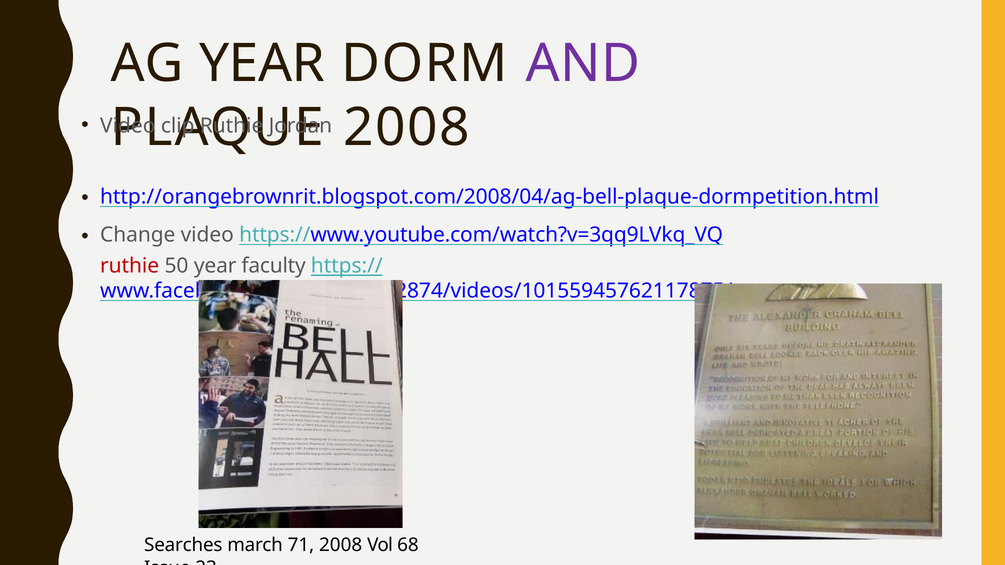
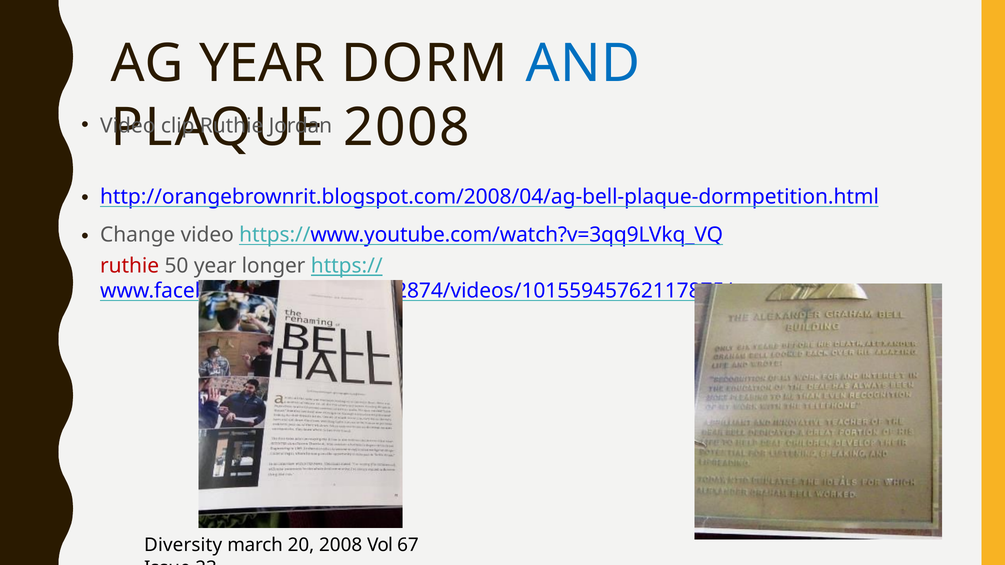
AND colour: purple -> blue
faculty: faculty -> longer
Searches: Searches -> Diversity
71: 71 -> 20
68: 68 -> 67
